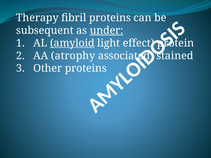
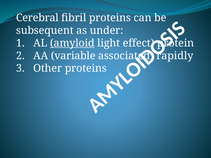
Therapy: Therapy -> Cerebral
under underline: present -> none
atrophy: atrophy -> variable
stained: stained -> rapidly
